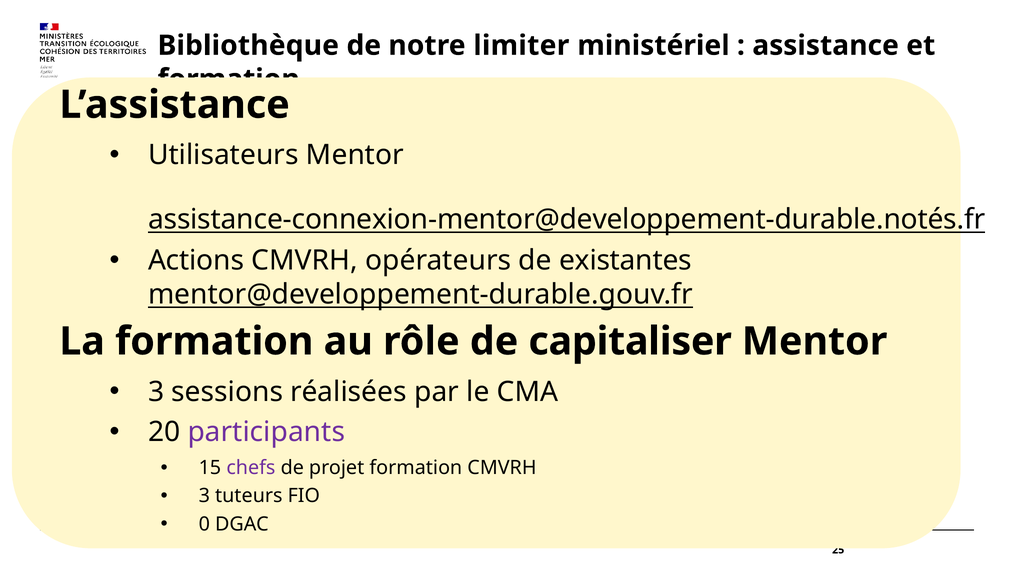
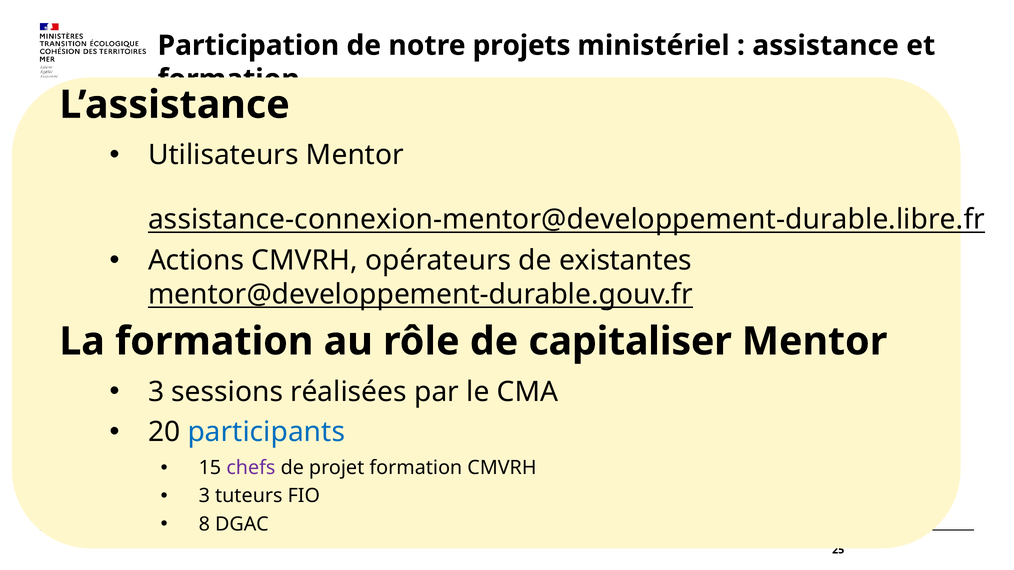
Bibliothèque: Bibliothèque -> Participation
limiter: limiter -> projets
assistance-connexion-mentor@developpement-durable.notés.fr: assistance-connexion-mentor@developpement-durable.notés.fr -> assistance-connexion-mentor@developpement-durable.libre.fr
participants colour: purple -> blue
0: 0 -> 8
